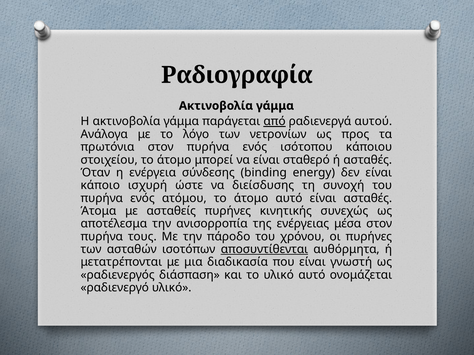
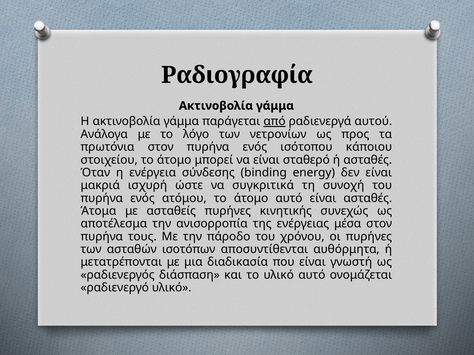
κάποιο: κάποιο -> μακριά
διείσδυσης: διείσδυσης -> συγκριτικά
αποσυντίθενται underline: present -> none
